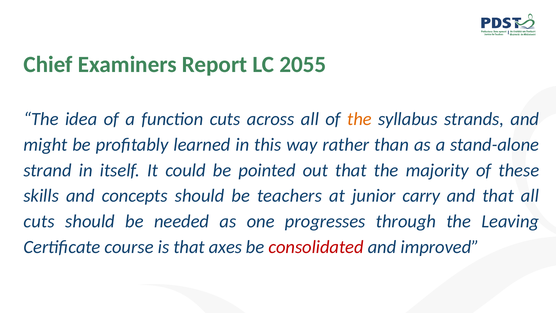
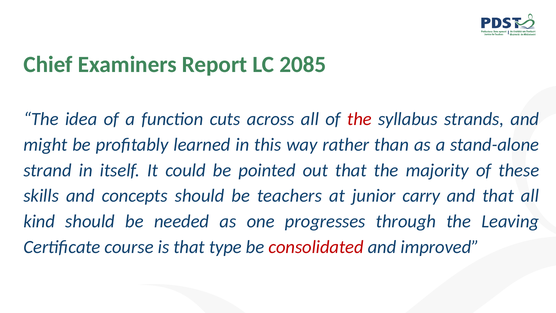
2055: 2055 -> 2085
the at (359, 119) colour: orange -> red
cuts at (39, 221): cuts -> kind
axes: axes -> type
